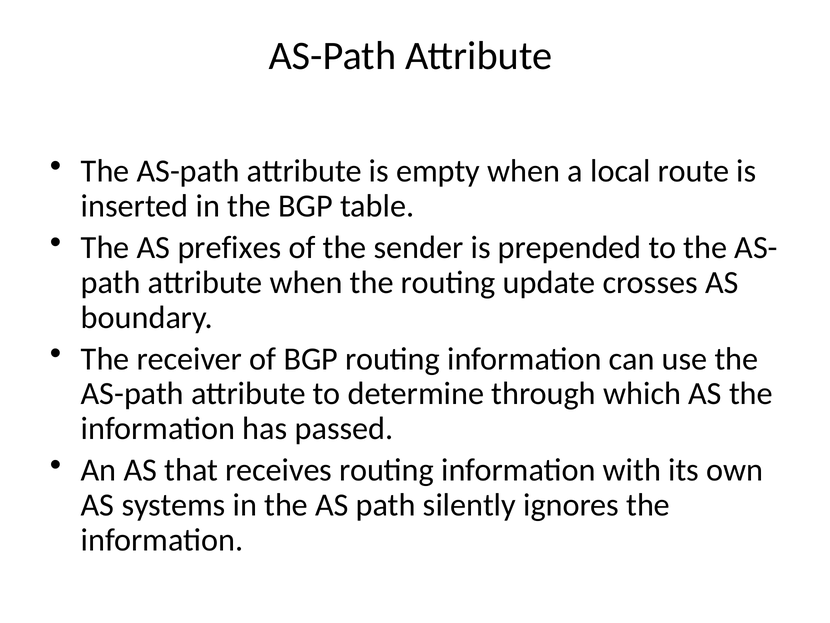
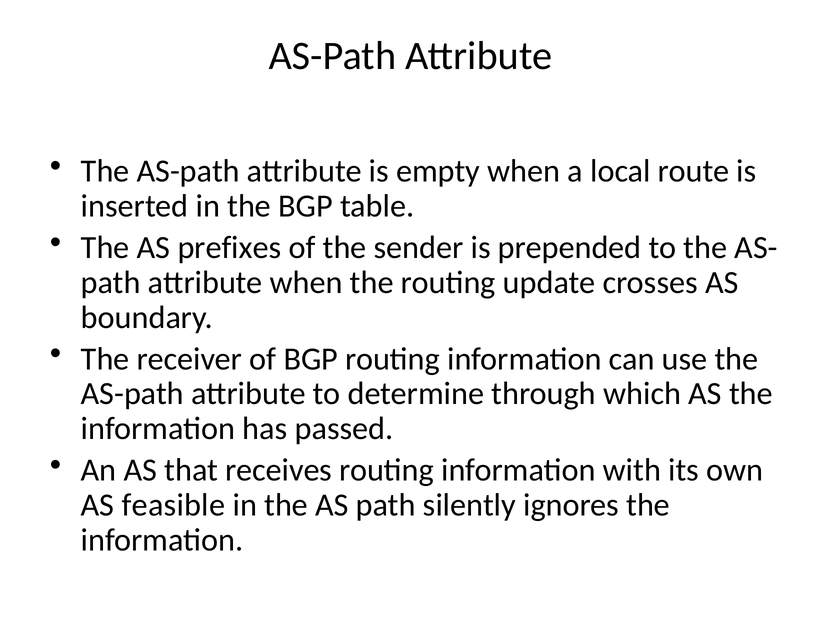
systems: systems -> feasible
